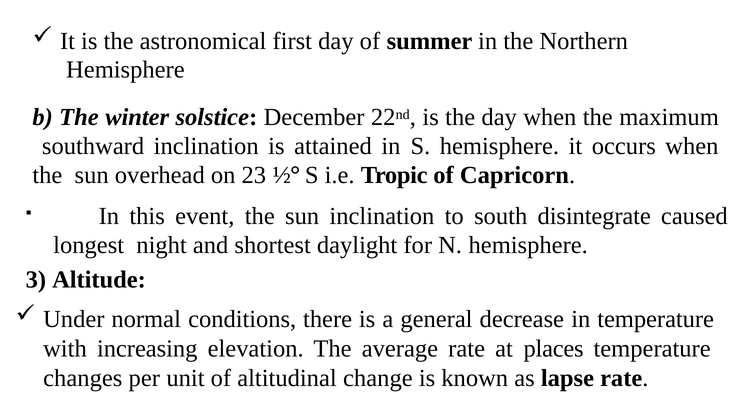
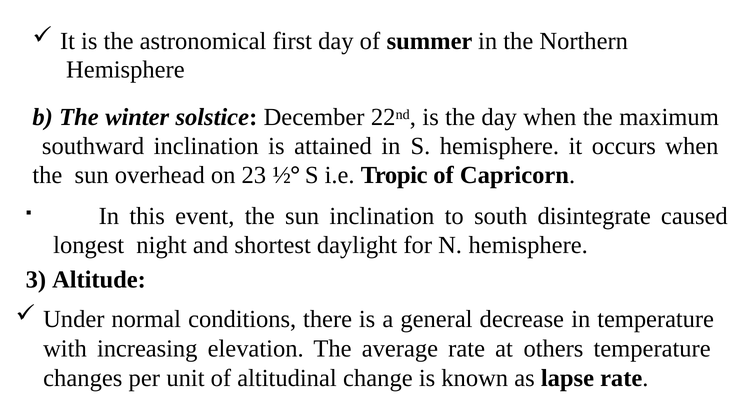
places: places -> others
